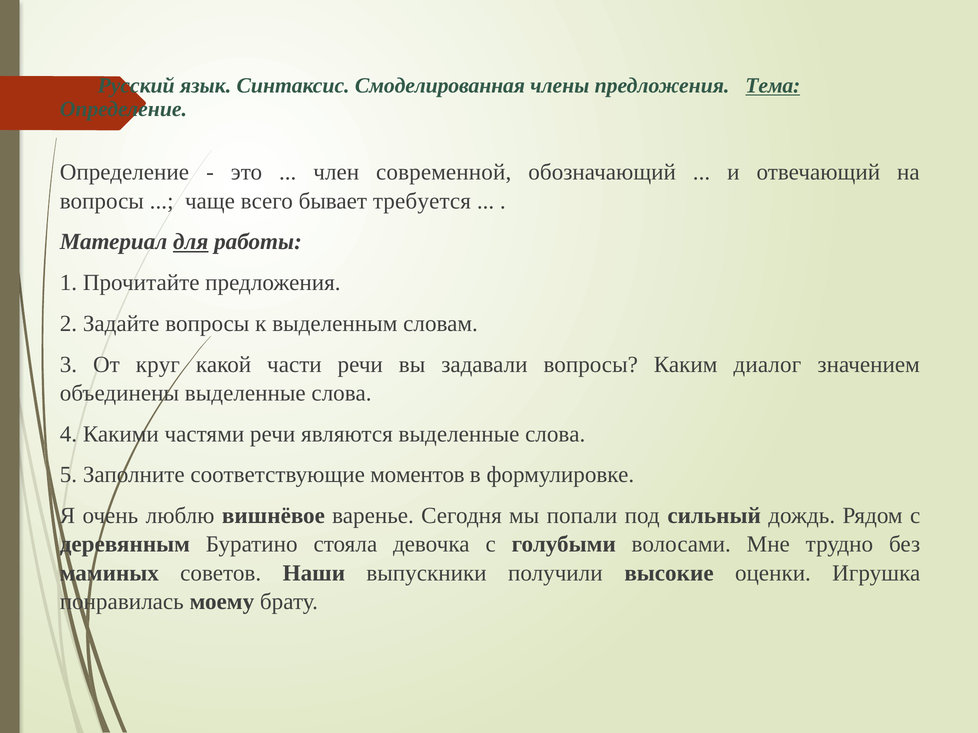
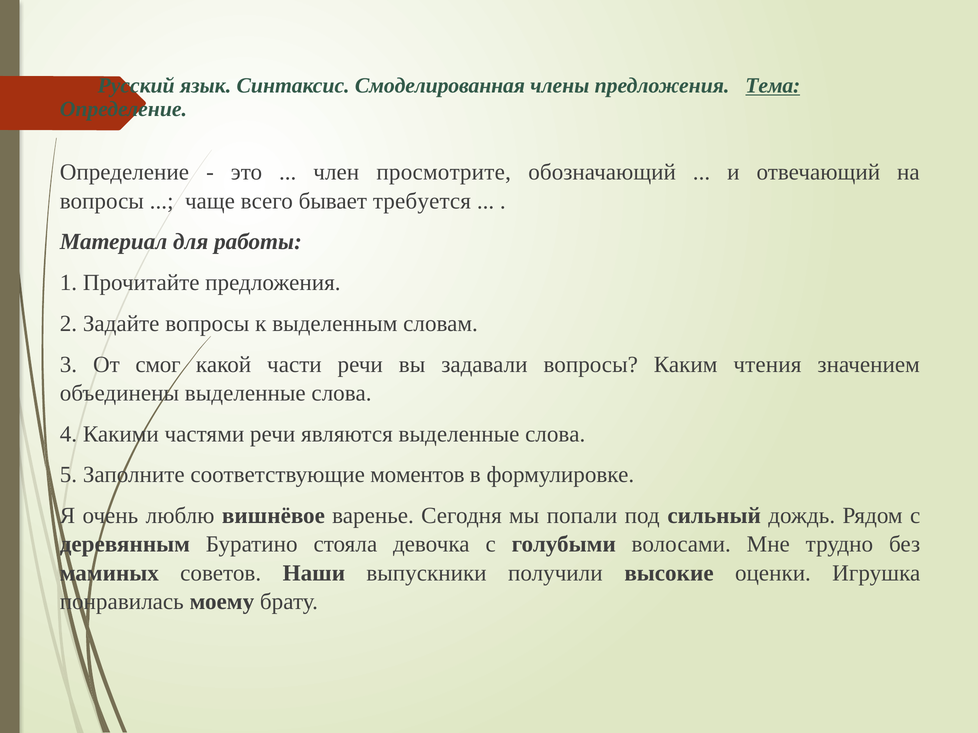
современной: современной -> просмотрите
для underline: present -> none
круг: круг -> смог
диалог: диалог -> чтения
